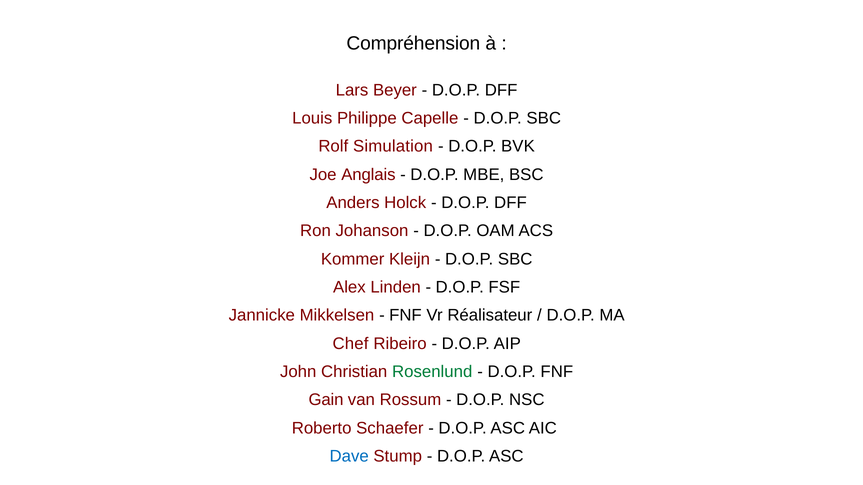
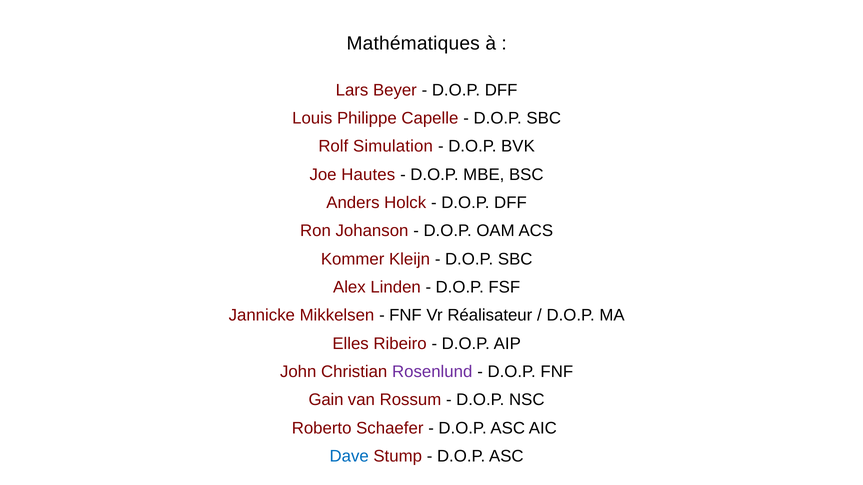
Compréhension: Compréhension -> Mathématiques
Anglais: Anglais -> Hautes
Chef: Chef -> Elles
Rosenlund colour: green -> purple
